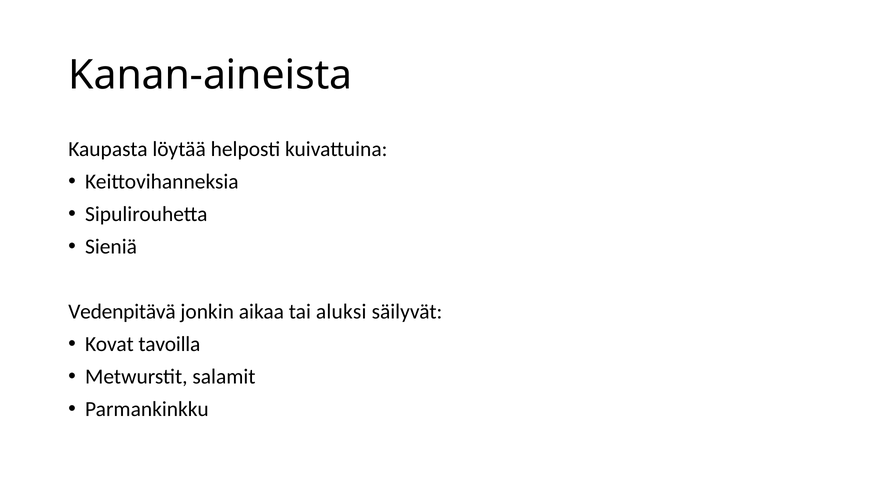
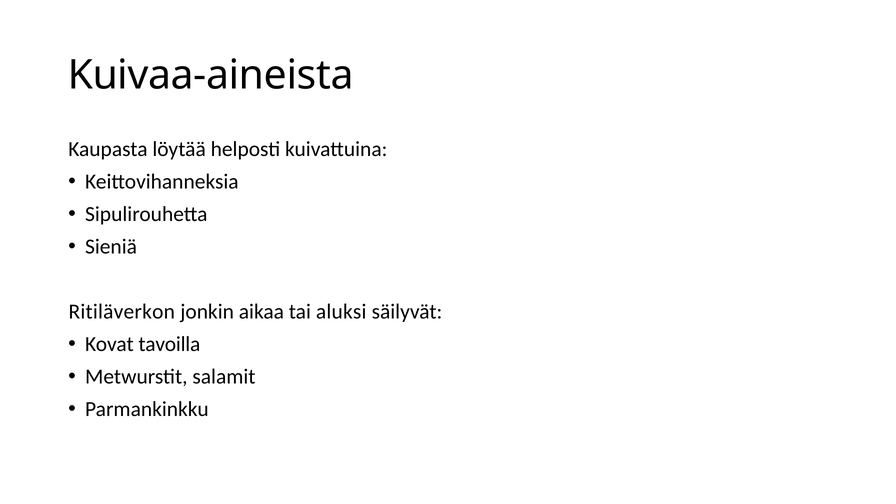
Kanan-aineista: Kanan-aineista -> Kuivaa-aineista
Vedenpitävä: Vedenpitävä -> Ritiläverkon
